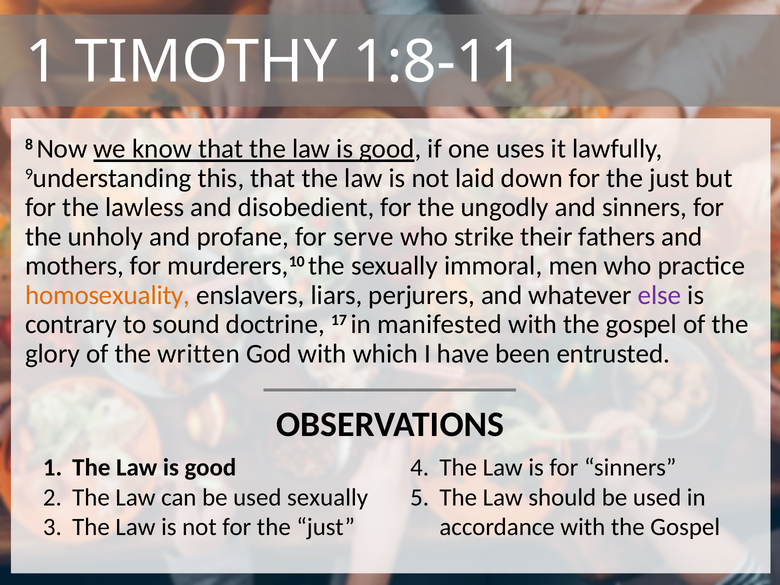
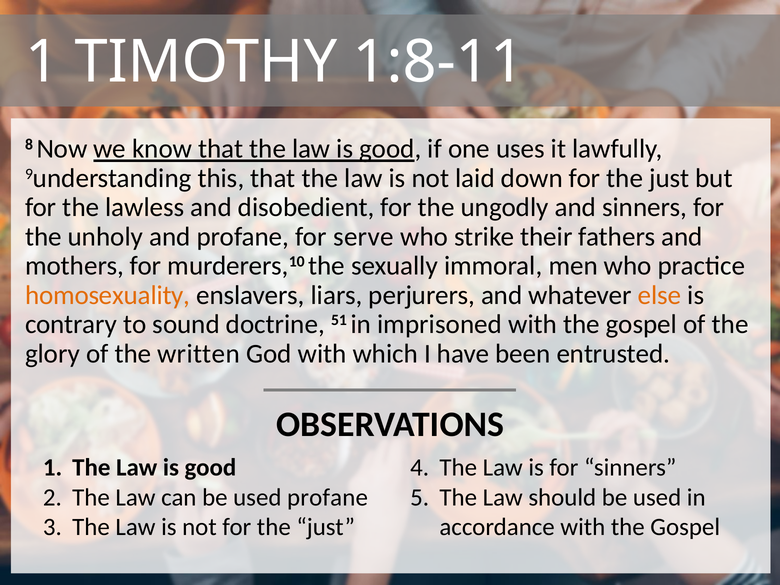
else colour: purple -> orange
17: 17 -> 51
manifested: manifested -> imprisoned
used sexually: sexually -> profane
